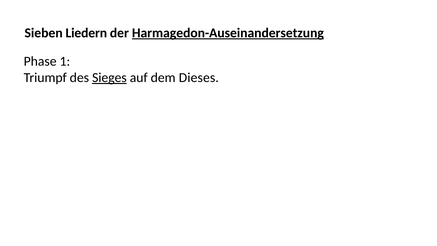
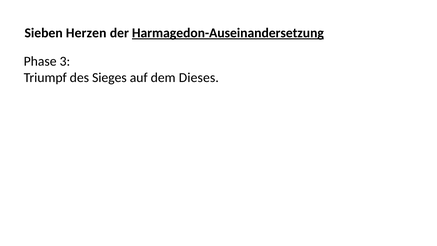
Liedern: Liedern -> Herzen
1: 1 -> 3
Sieges underline: present -> none
